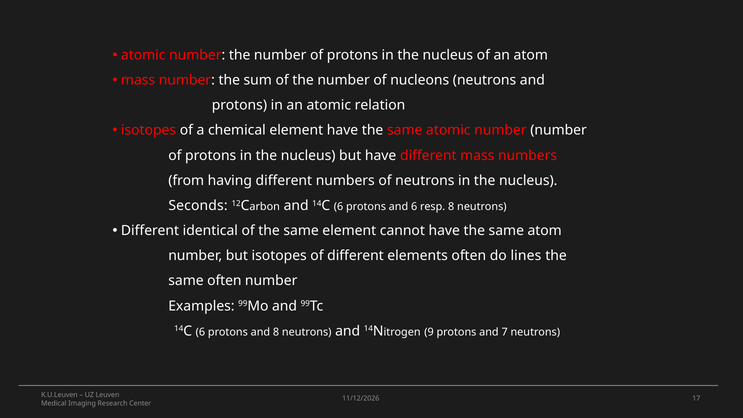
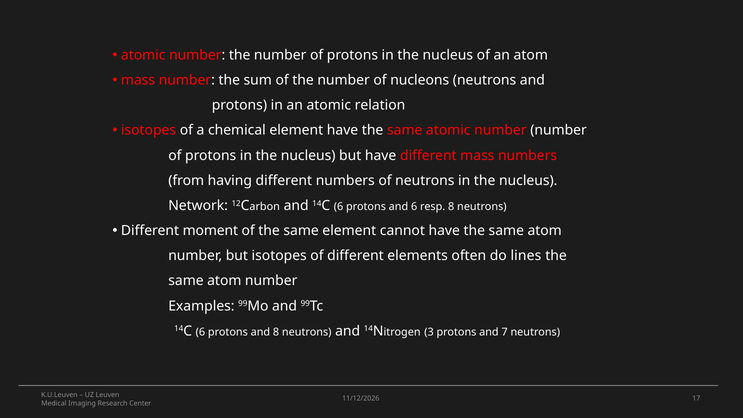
Seconds: Seconds -> Network
identical: identical -> moment
often at (224, 281): often -> atom
9: 9 -> 3
